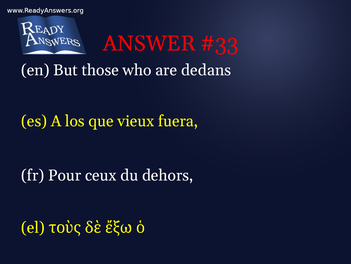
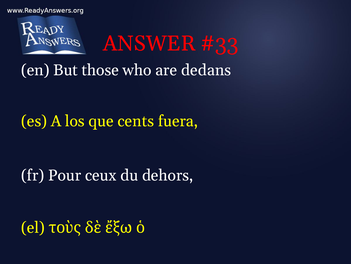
vieux: vieux -> cents
